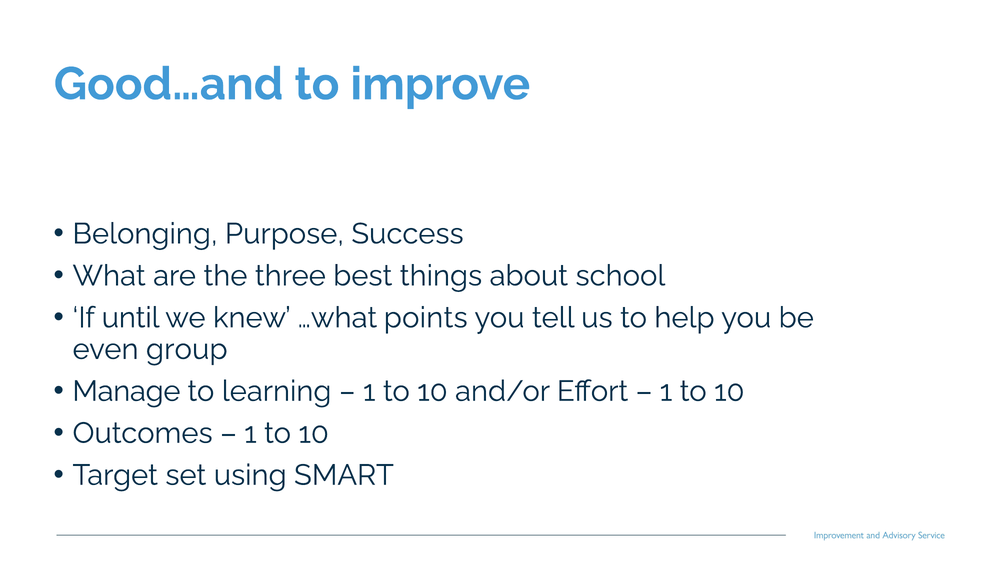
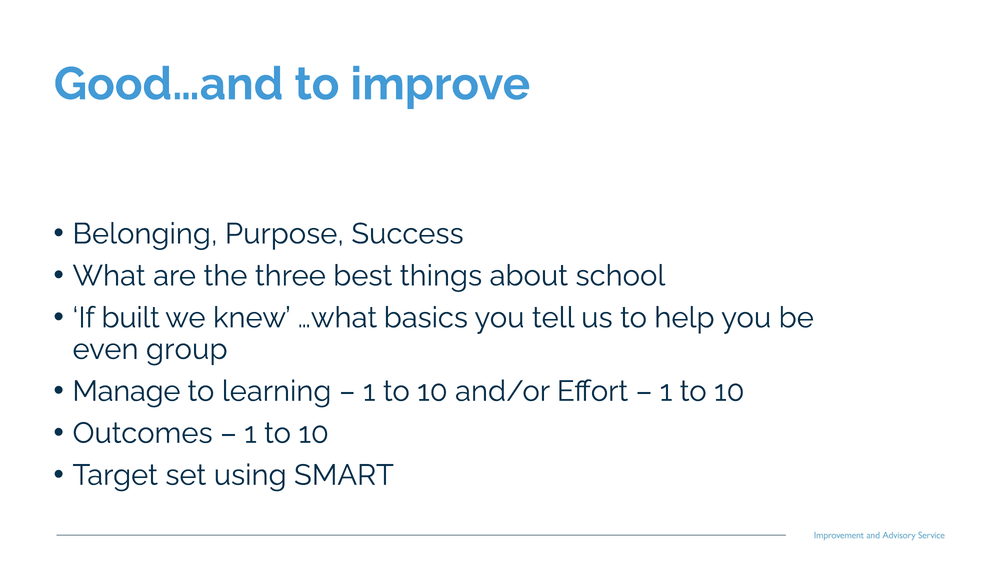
until: until -> built
points: points -> basics
